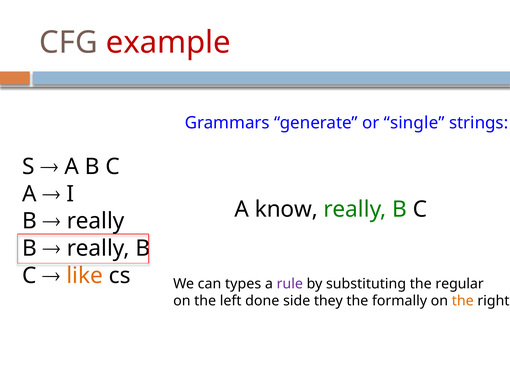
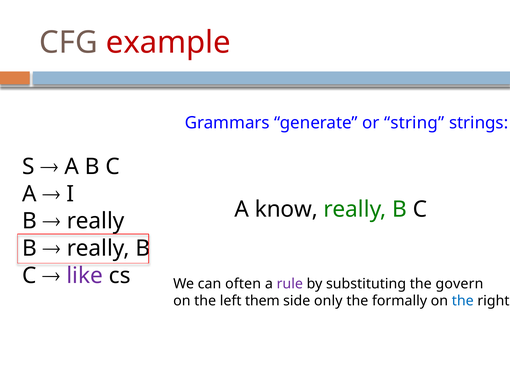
single: single -> string
like colour: orange -> purple
types: types -> often
regular: regular -> govern
done: done -> them
they: they -> only
the at (463, 300) colour: orange -> blue
